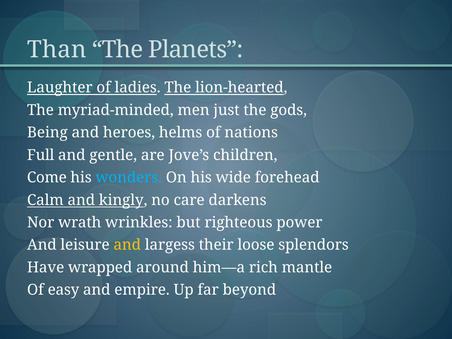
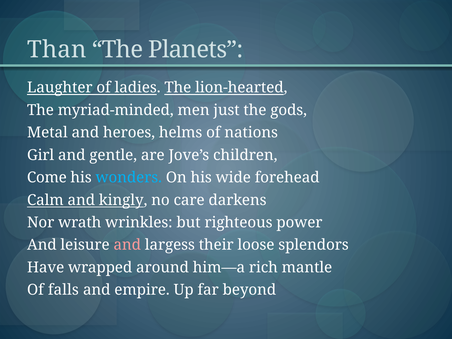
Being: Being -> Metal
Full: Full -> Girl
and at (127, 245) colour: yellow -> pink
easy: easy -> falls
